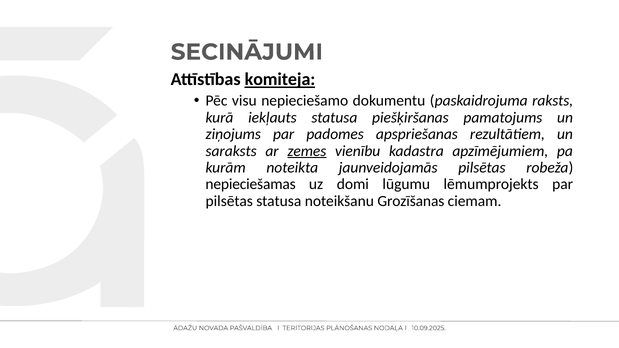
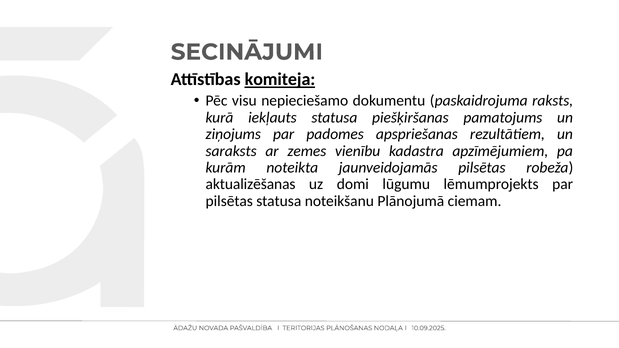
zemes underline: present -> none
nepieciešamas: nepieciešamas -> aktualizēšanas
Grozīšanas: Grozīšanas -> Plānojumā
